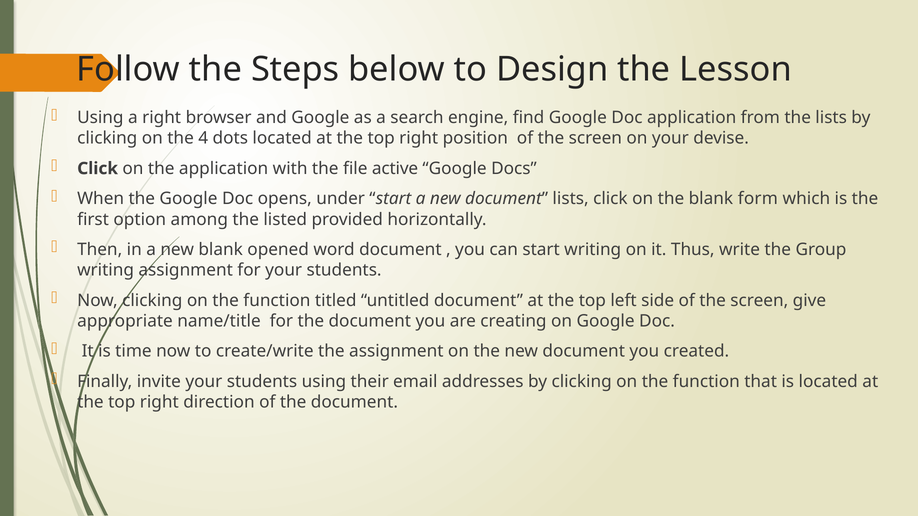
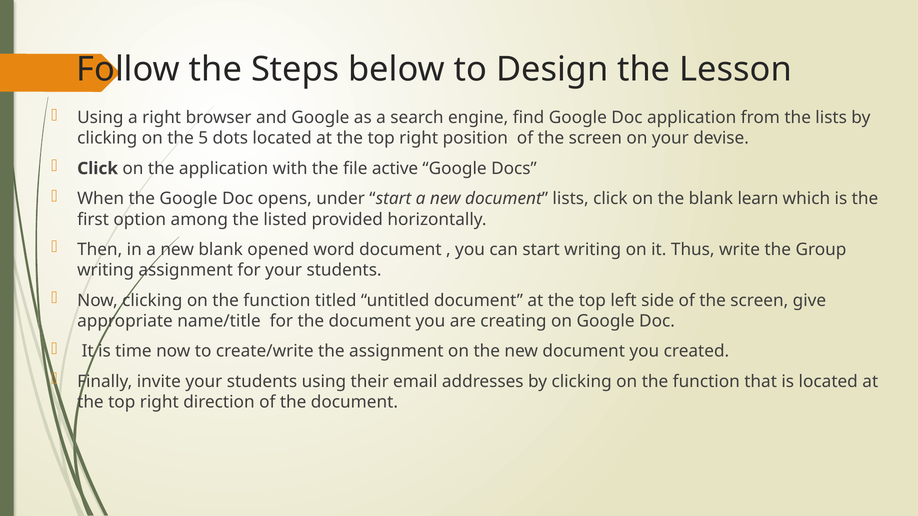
4: 4 -> 5
form: form -> learn
